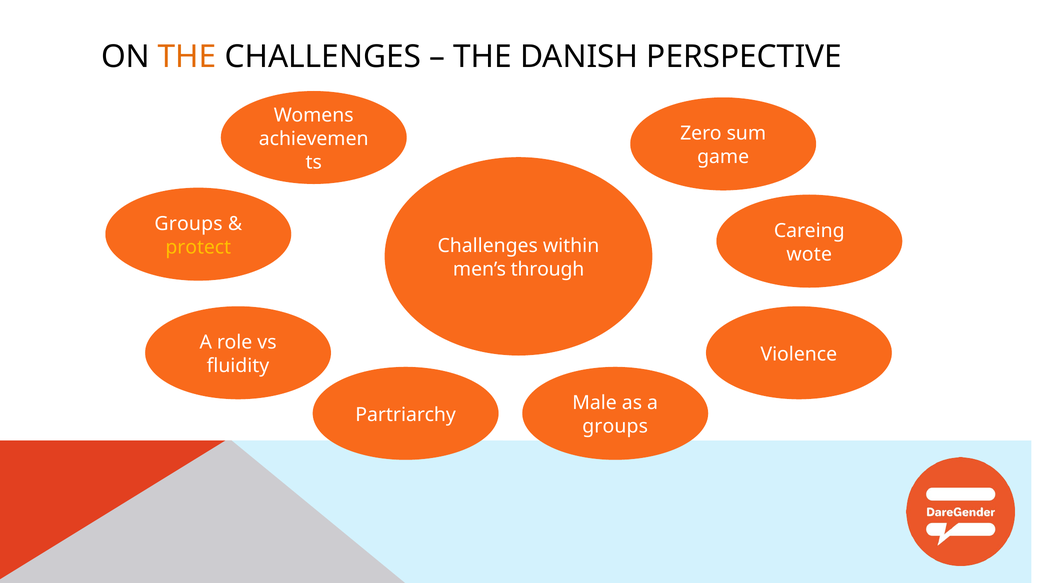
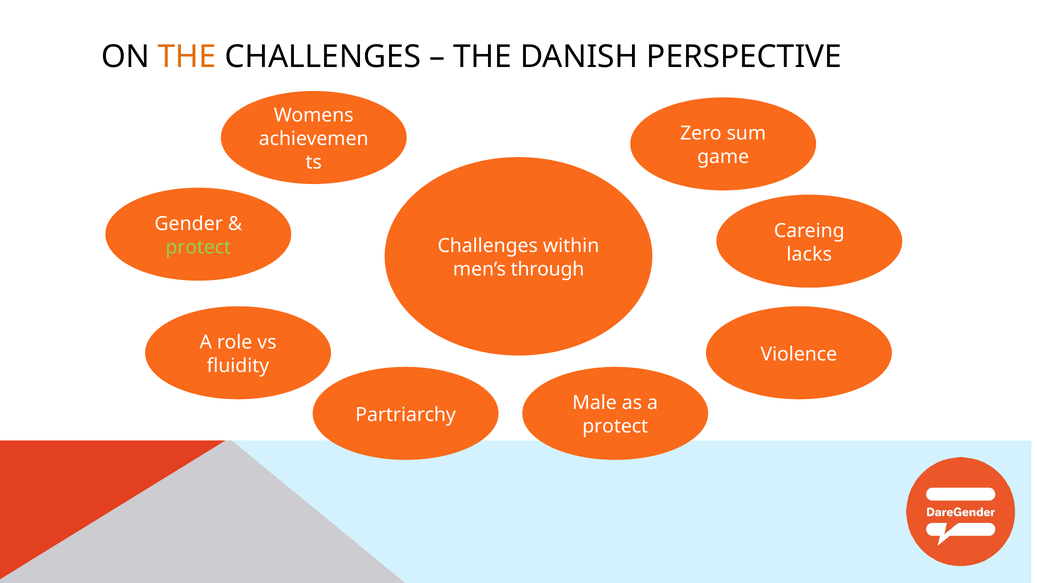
Groups at (189, 224): Groups -> Gender
protect at (198, 247) colour: yellow -> light green
wote: wote -> lacks
groups at (615, 427): groups -> protect
